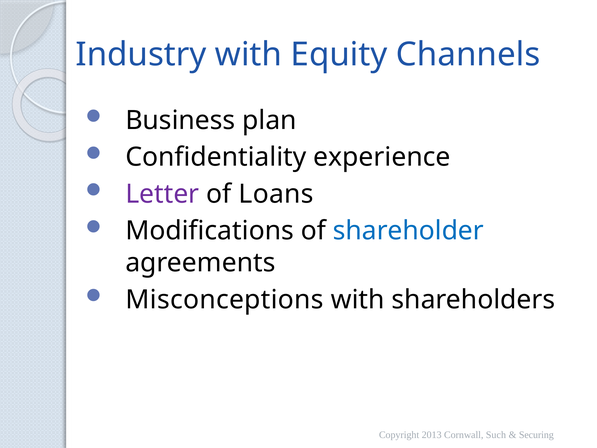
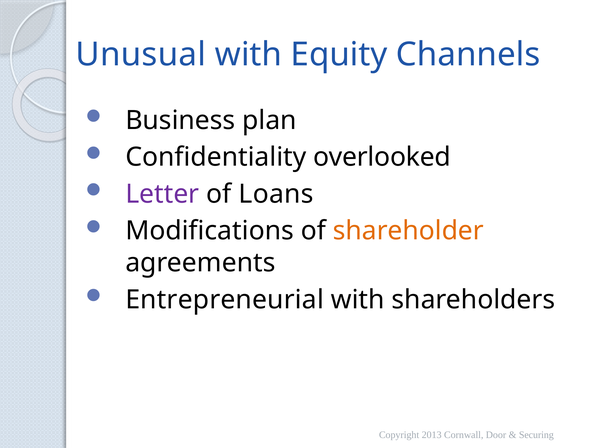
Industry: Industry -> Unusual
experience: experience -> overlooked
shareholder colour: blue -> orange
Misconceptions: Misconceptions -> Entrepreneurial
Such: Such -> Door
